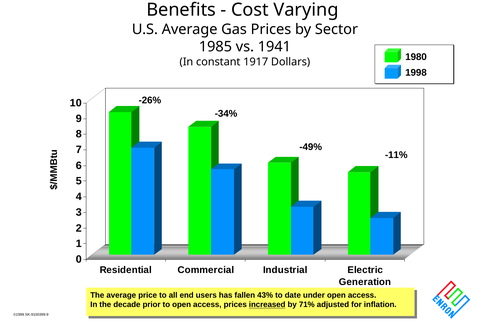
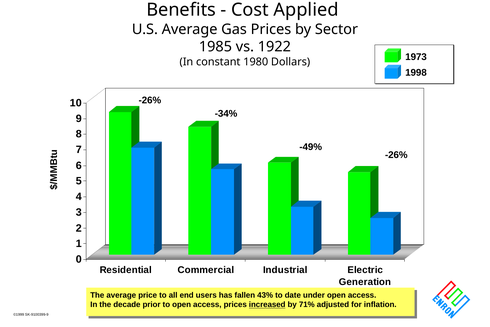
Varying: Varying -> Applied
1941: 1941 -> 1922
1980: 1980 -> 1973
1917: 1917 -> 1980
-11% at (396, 155): -11% -> -26%
